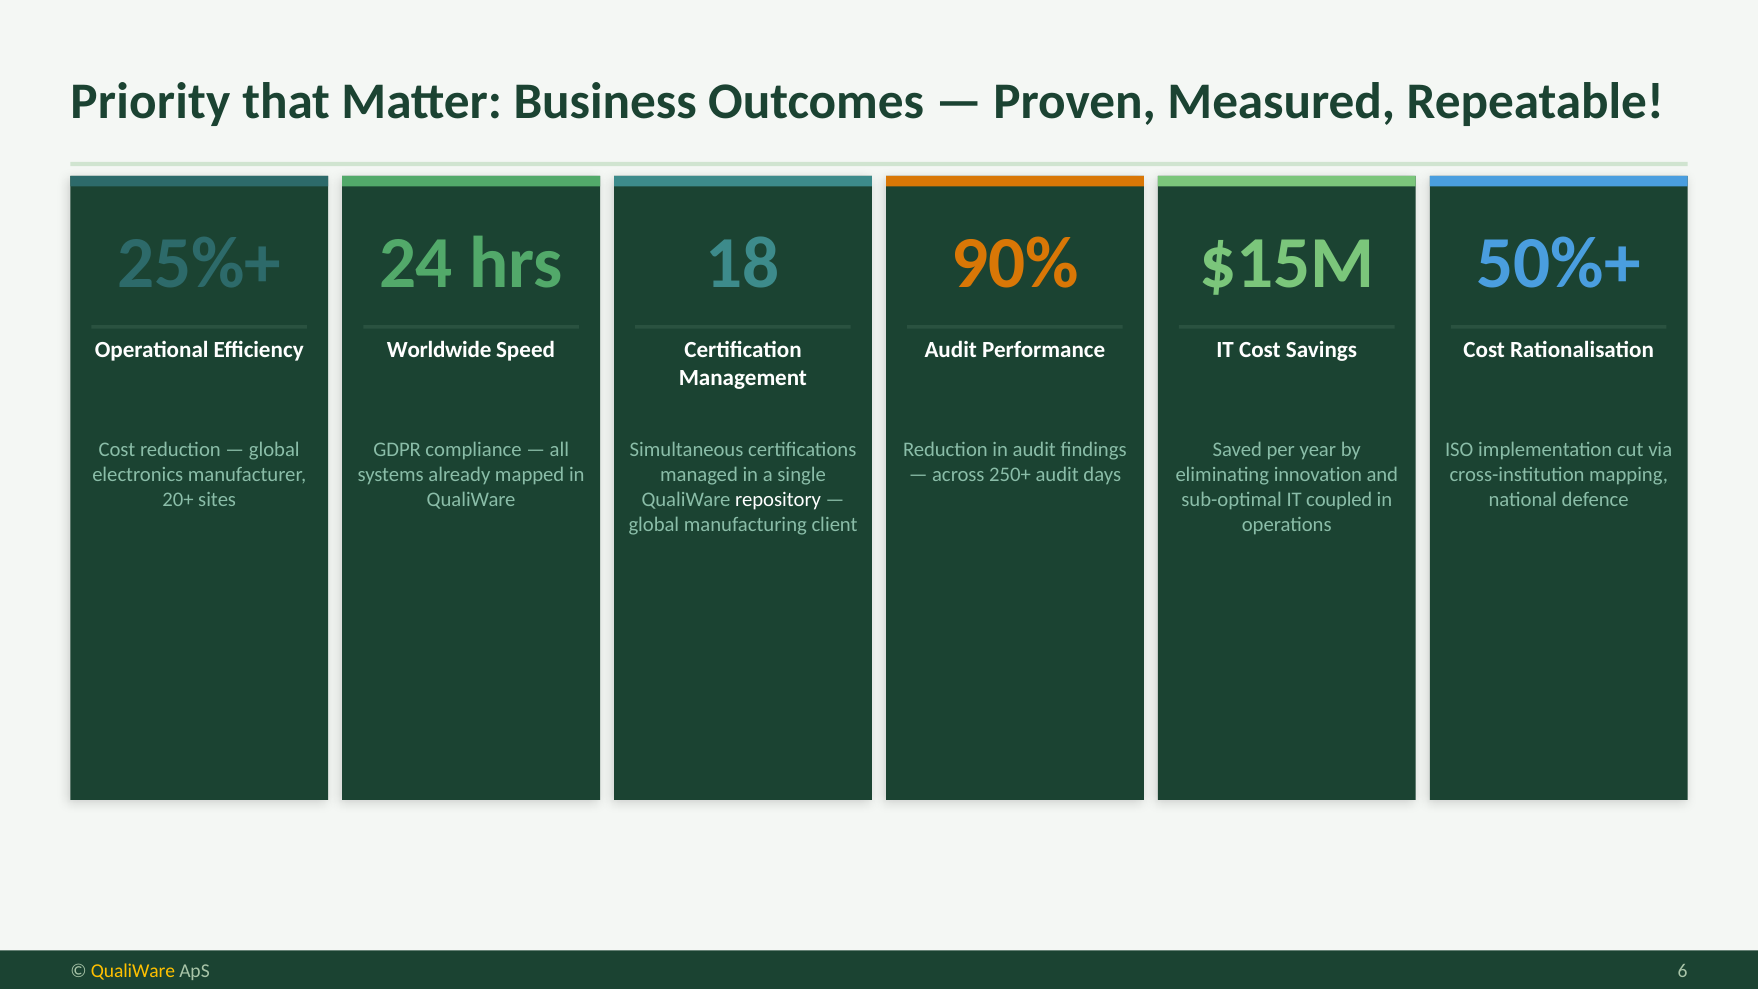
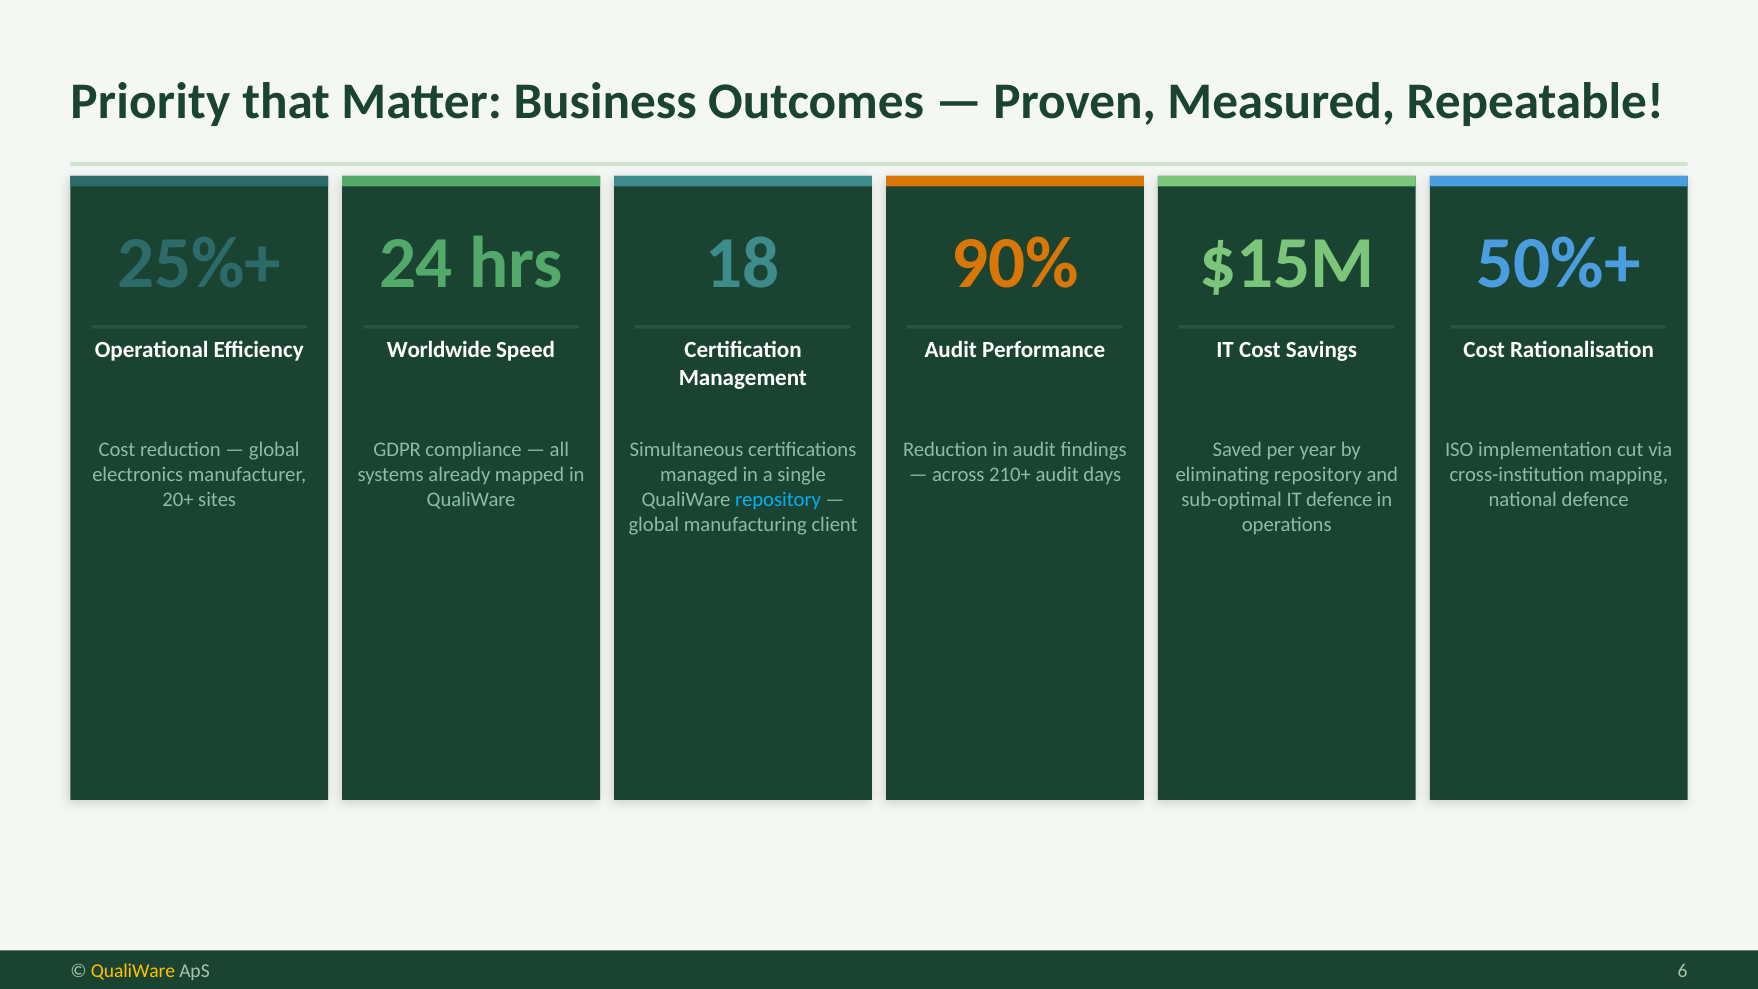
250+: 250+ -> 210+
eliminating innovation: innovation -> repository
repository at (778, 500) colour: white -> light blue
IT coupled: coupled -> defence
